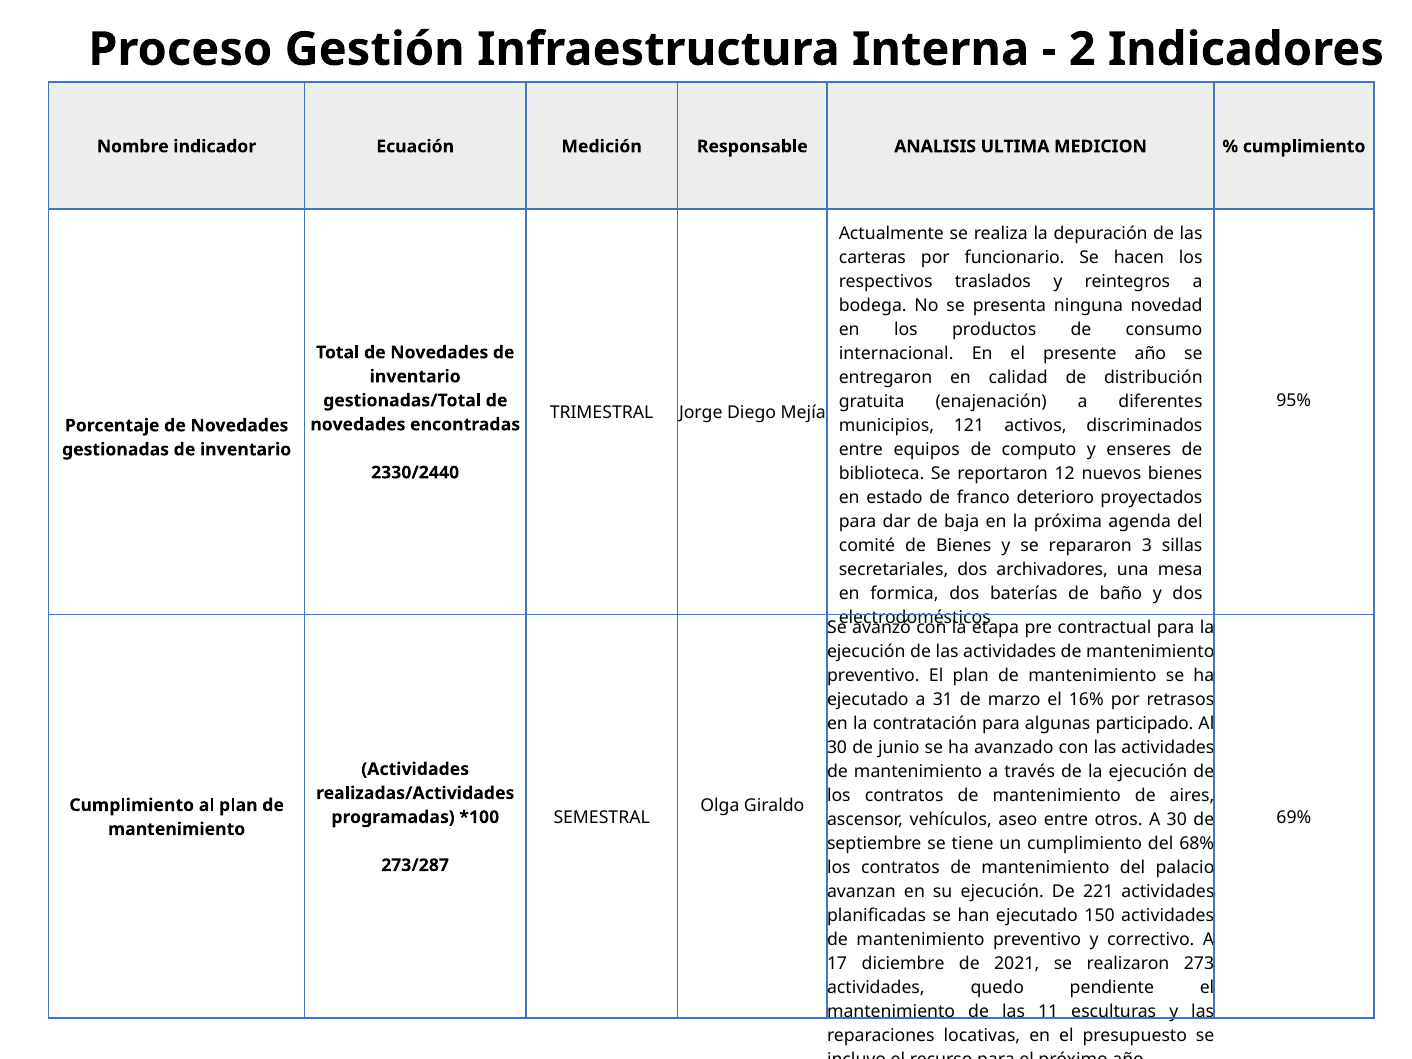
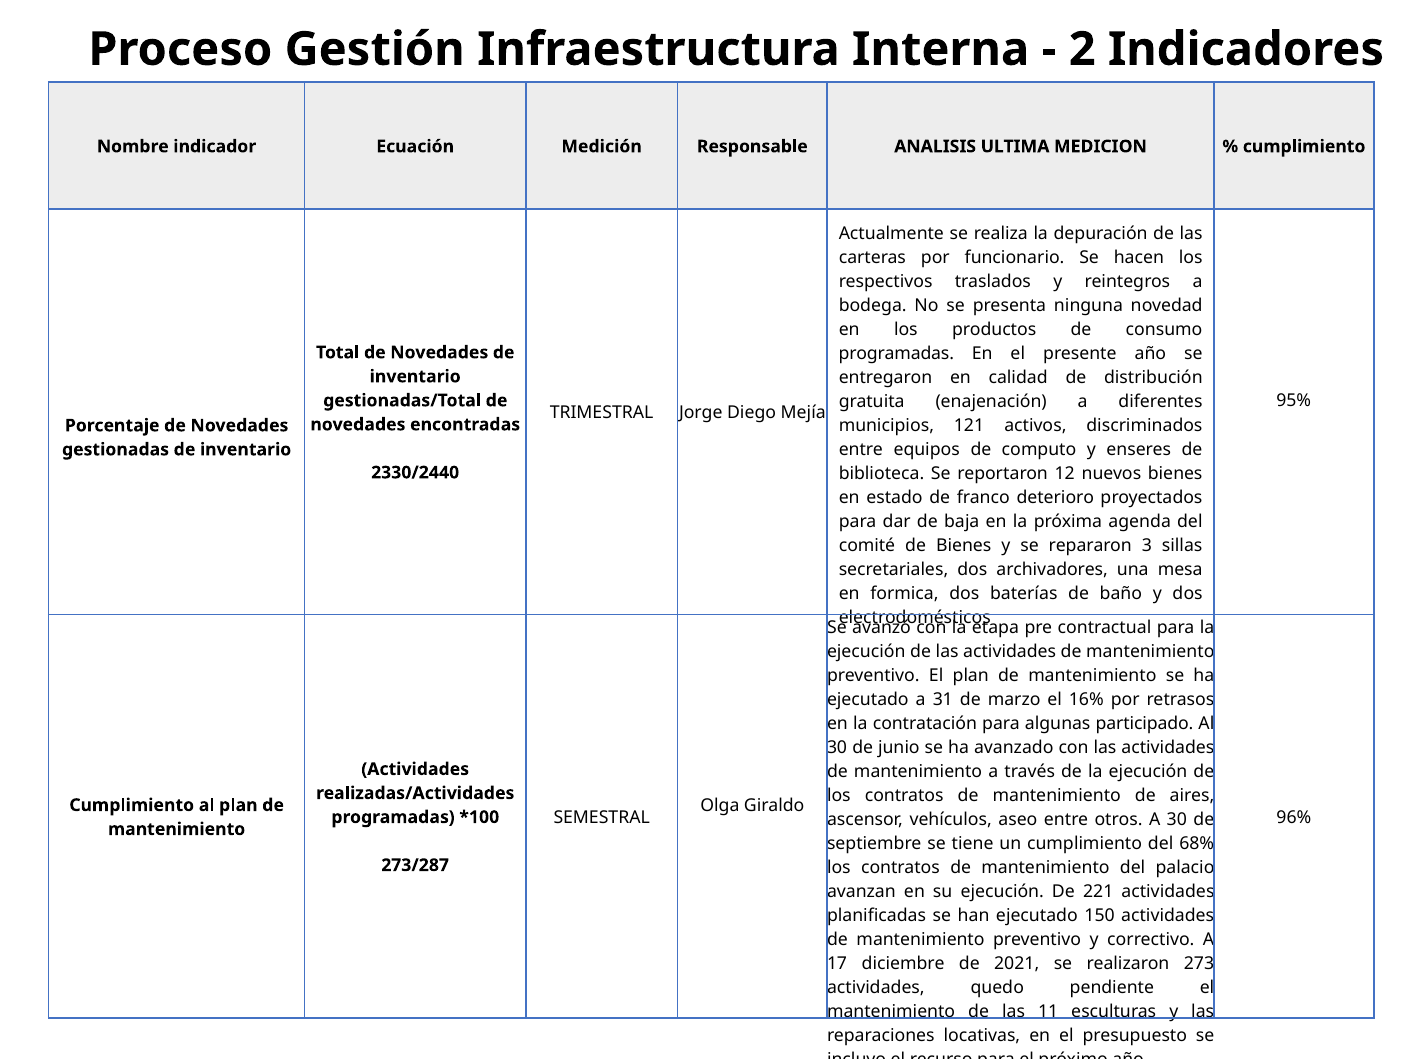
internacional at (896, 354): internacional -> programadas
69%: 69% -> 96%
